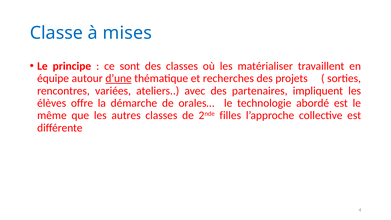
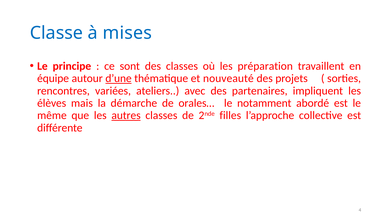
matérialiser: matérialiser -> préparation
recherches: recherches -> nouveauté
offre: offre -> mais
technologie: technologie -> notamment
autres underline: none -> present
